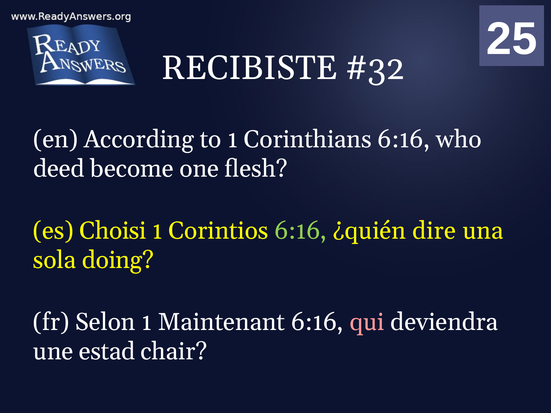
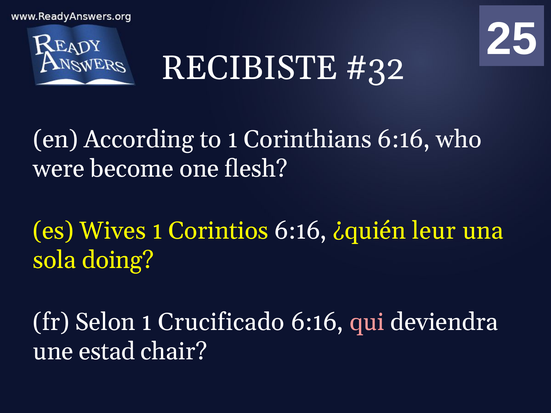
deed: deed -> were
Choisi: Choisi -> Wives
6:16 at (301, 231) colour: light green -> white
dire: dire -> leur
Maintenant: Maintenant -> Crucificado
